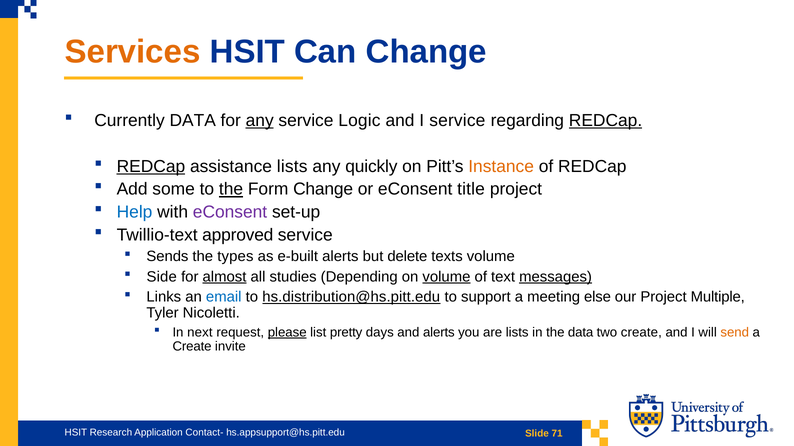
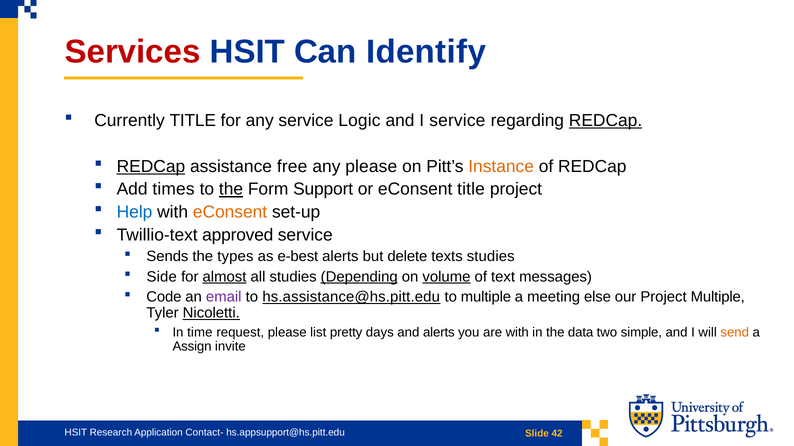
Services colour: orange -> red
Can Change: Change -> Identify
Currently DATA: DATA -> TITLE
any at (260, 121) underline: present -> none
assistance lists: lists -> free
any quickly: quickly -> please
some: some -> times
Form Change: Change -> Support
eConsent at (230, 212) colour: purple -> orange
e-built: e-built -> e-best
texts volume: volume -> studies
Depending underline: none -> present
messages underline: present -> none
Links: Links -> Code
email colour: blue -> purple
hs.distribution@hs.pitt.edu: hs.distribution@hs.pitt.edu -> hs.assistance@hs.pitt.edu
to support: support -> multiple
Nicoletti underline: none -> present
next: next -> time
please at (287, 333) underline: present -> none
are lists: lists -> with
two create: create -> simple
Create at (192, 347): Create -> Assign
71: 71 -> 42
